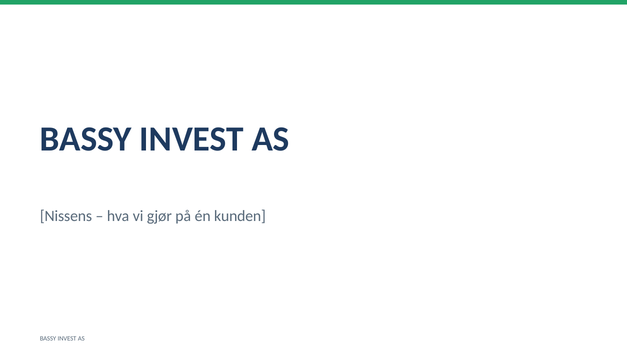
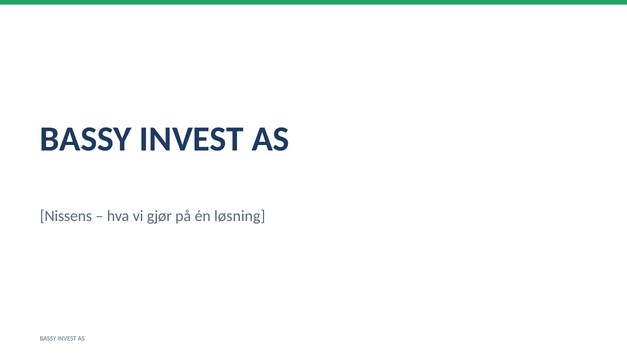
kunden: kunden -> løsning
